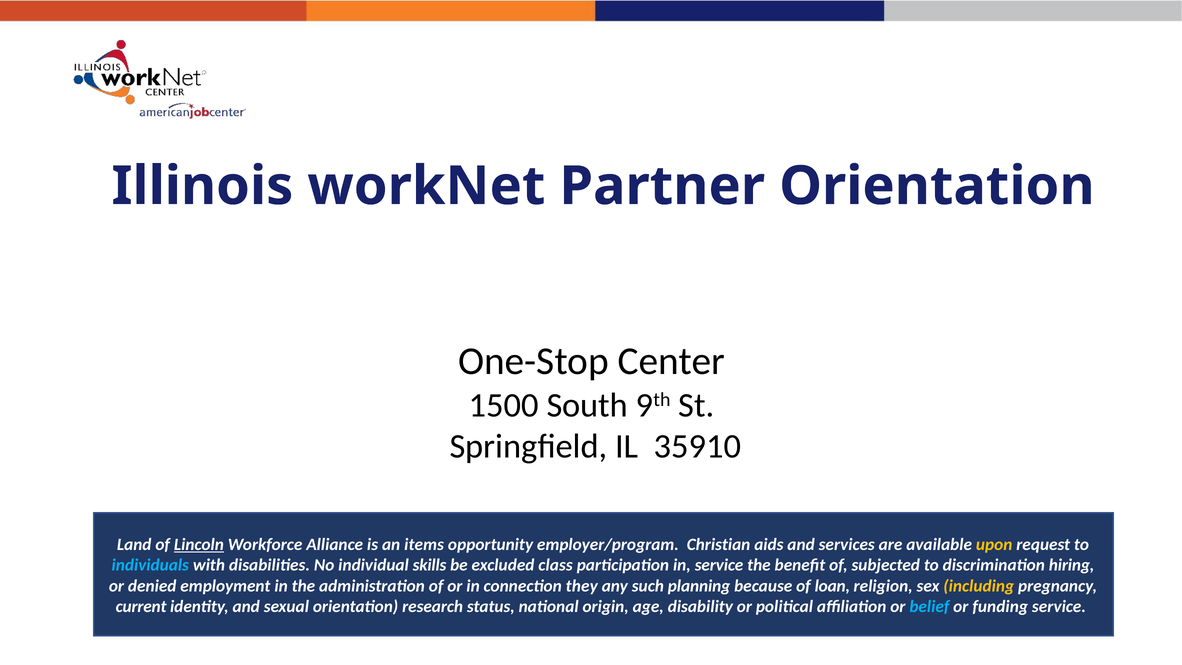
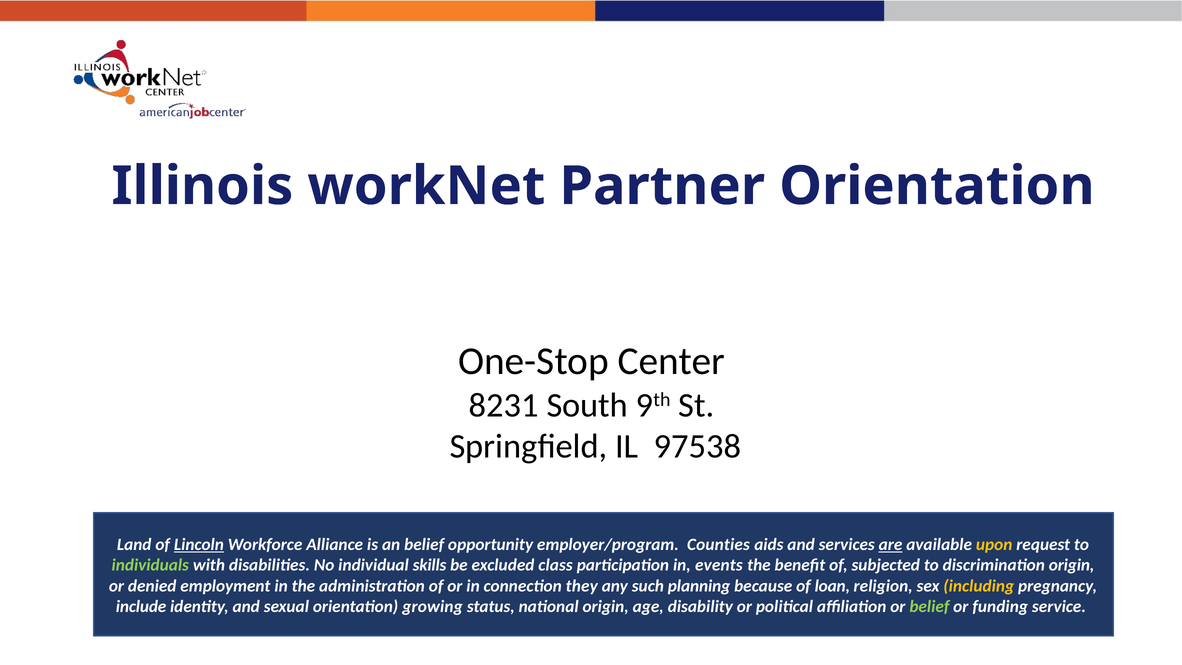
1500: 1500 -> 8231
35910: 35910 -> 97538
an items: items -> belief
Christian: Christian -> Counties
are underline: none -> present
individuals colour: light blue -> light green
in service: service -> events
discrimination hiring: hiring -> origin
current: current -> include
research: research -> growing
belief at (929, 606) colour: light blue -> light green
